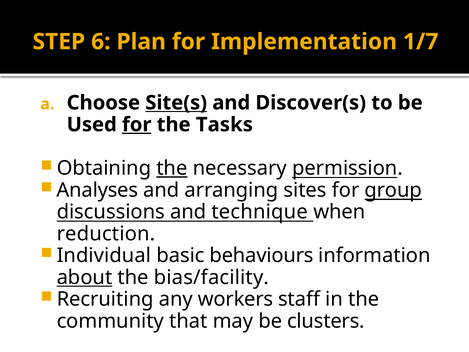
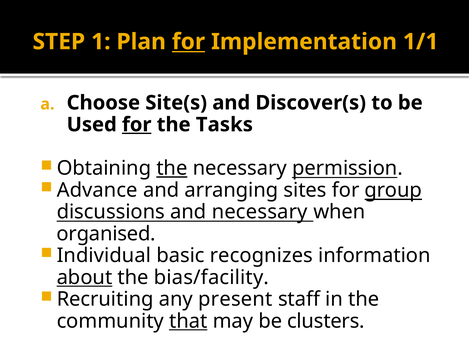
6: 6 -> 1
for at (188, 42) underline: none -> present
1/7: 1/7 -> 1/1
Site(s underline: present -> none
Analyses: Analyses -> Advance
and technique: technique -> necessary
reduction: reduction -> organised
behaviours: behaviours -> recognizes
workers: workers -> present
that underline: none -> present
